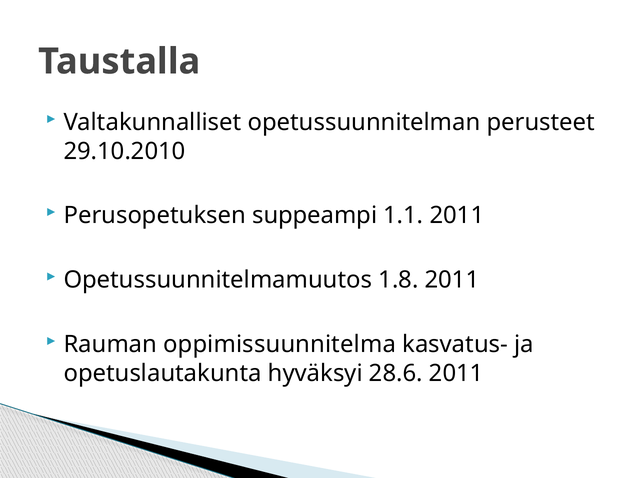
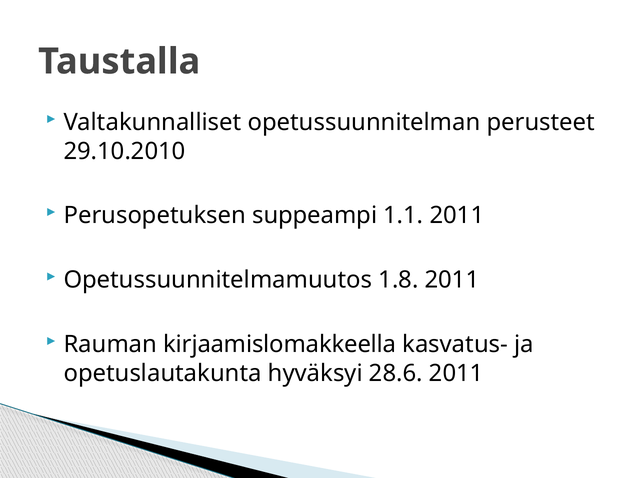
oppimissuunnitelma: oppimissuunnitelma -> kirjaamislomakkeella
